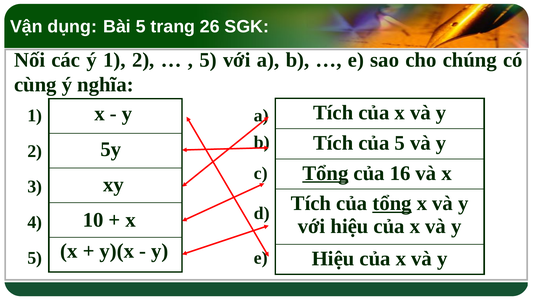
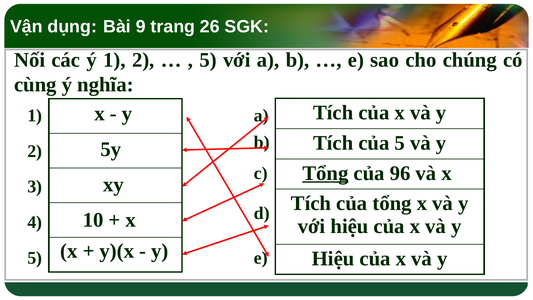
Bài 5: 5 -> 9
16: 16 -> 96
tổng at (392, 203) underline: present -> none
